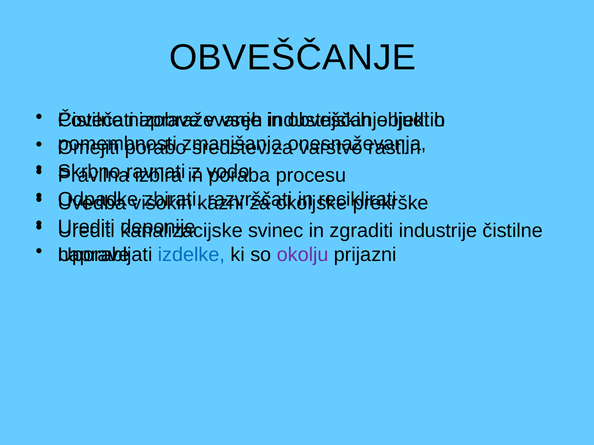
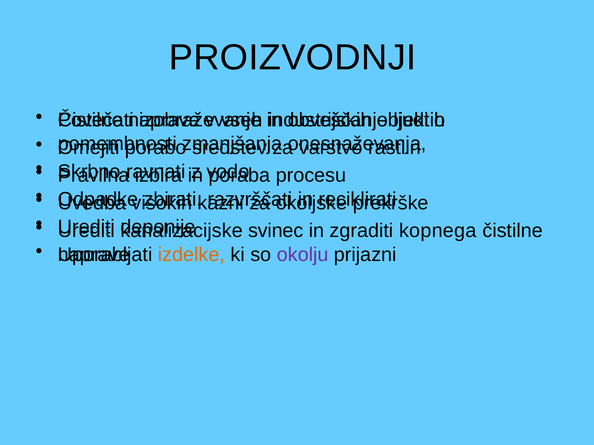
OBVEŠČANJE at (293, 58): OBVEŠČANJE -> PROIZVODNJI
industrije: industrije -> kopnega
izdelke colour: blue -> orange
